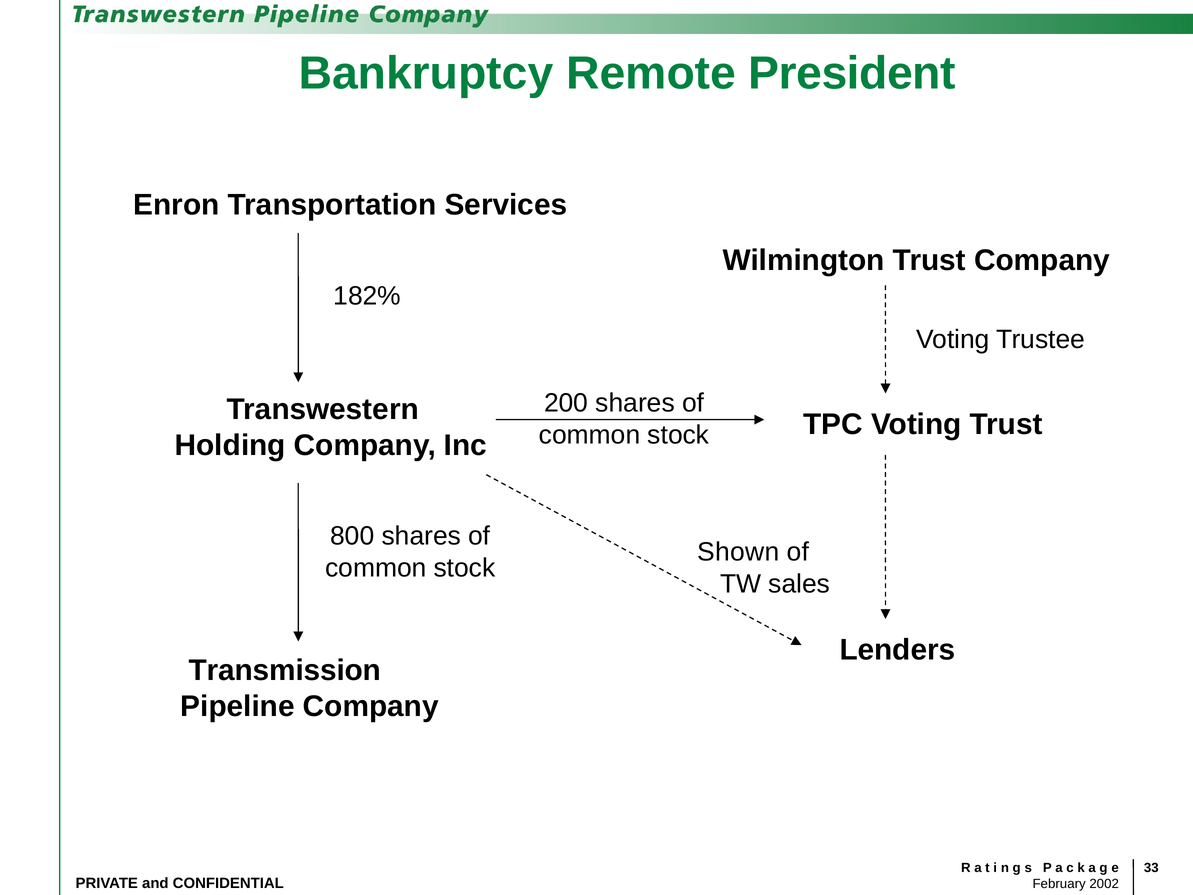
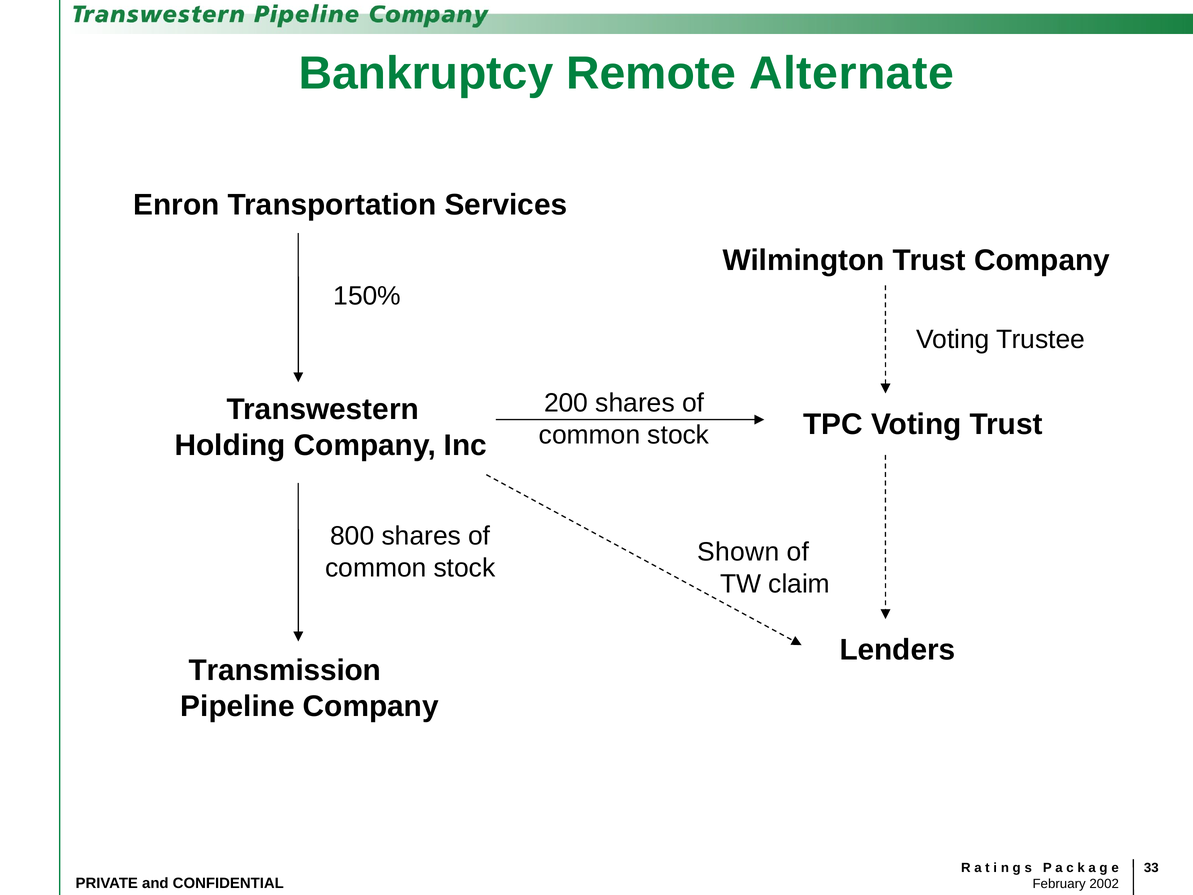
President: President -> Alternate
182%: 182% -> 150%
sales: sales -> claim
